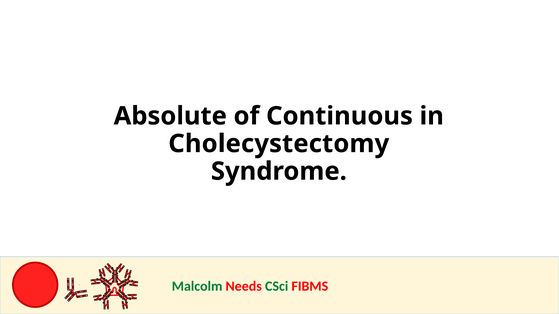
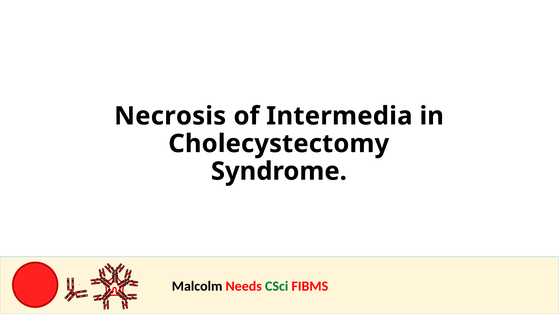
Absolute: Absolute -> Necrosis
Continuous: Continuous -> Intermedia
Malcolm colour: green -> black
